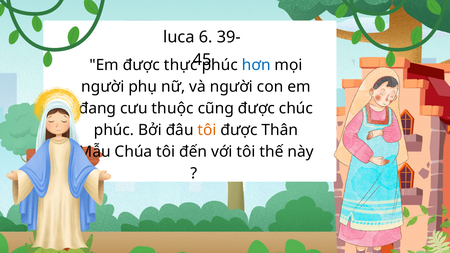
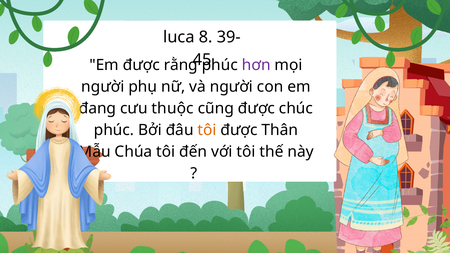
6: 6 -> 8
thực: thực -> rằng
hơn colour: blue -> purple
